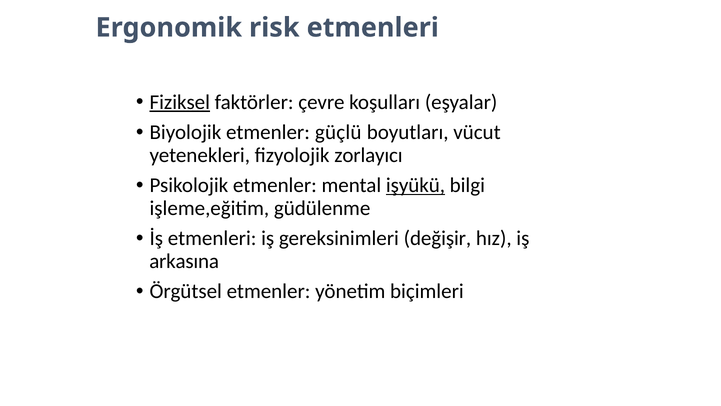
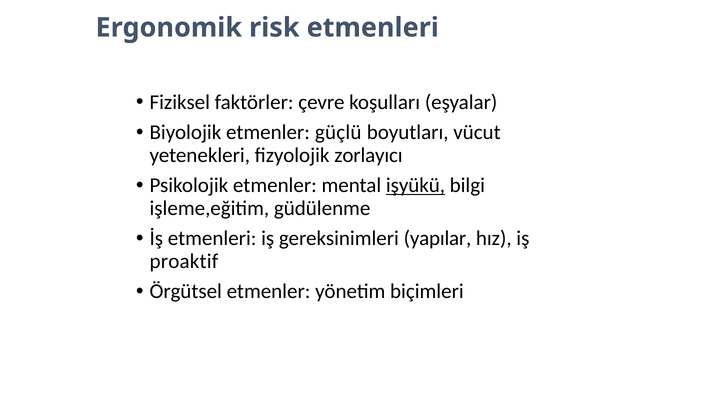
Fiziksel underline: present -> none
değişir: değişir -> yapılar
arkasına: arkasına -> proaktif
